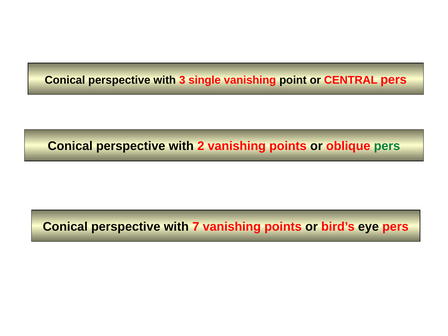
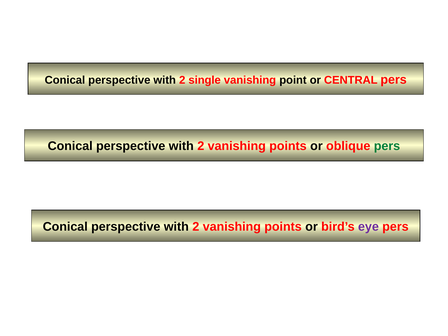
3 at (182, 80): 3 -> 2
7 at (196, 227): 7 -> 2
eye colour: black -> purple
